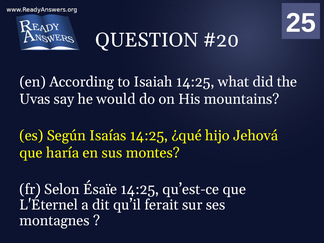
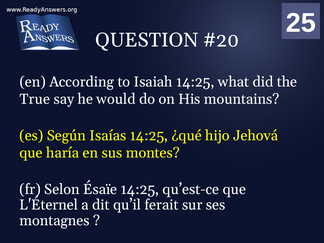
Uvas: Uvas -> True
